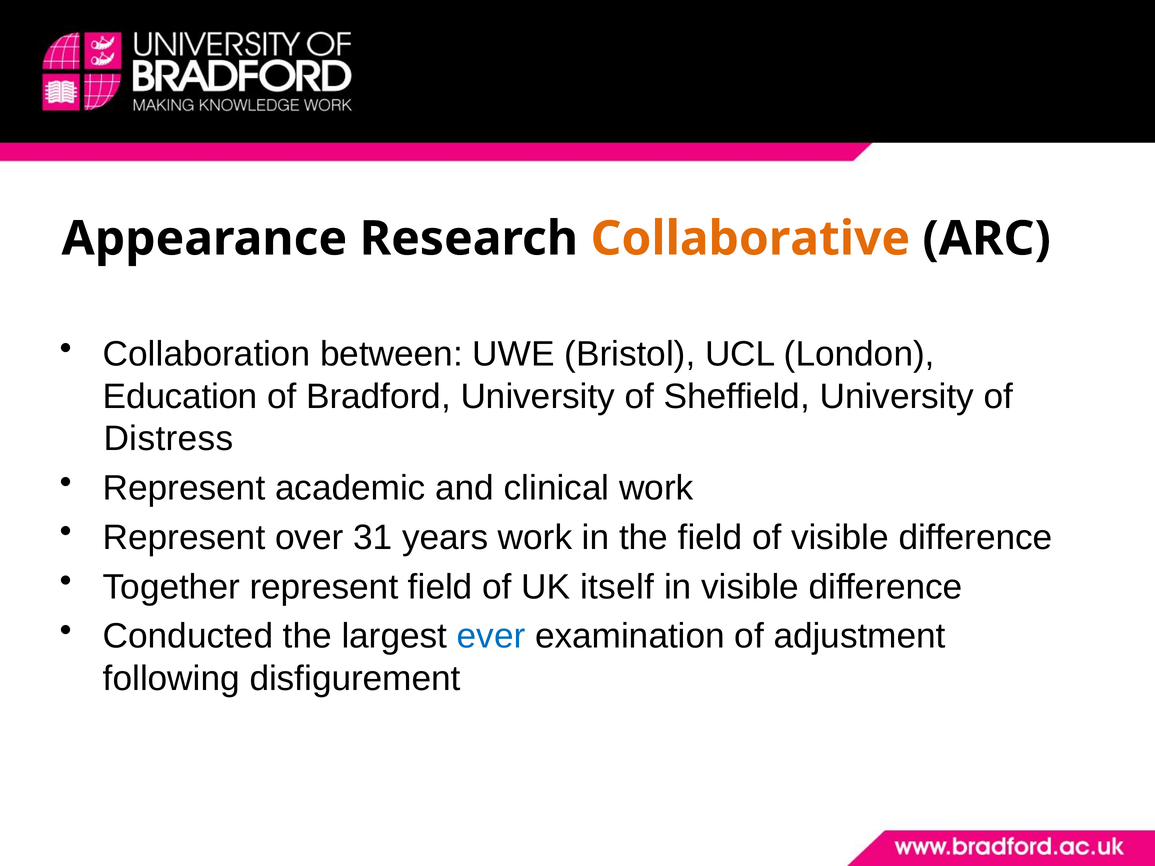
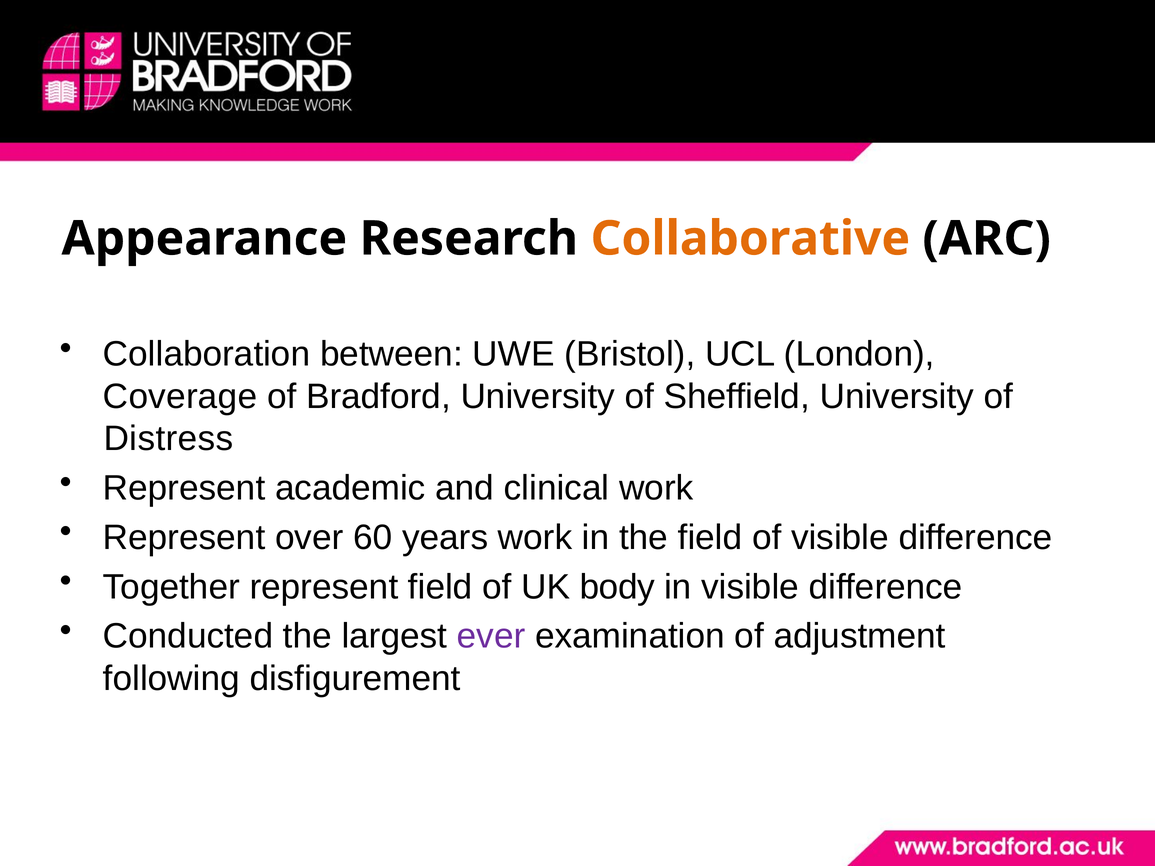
Education: Education -> Coverage
31: 31 -> 60
itself: itself -> body
ever colour: blue -> purple
